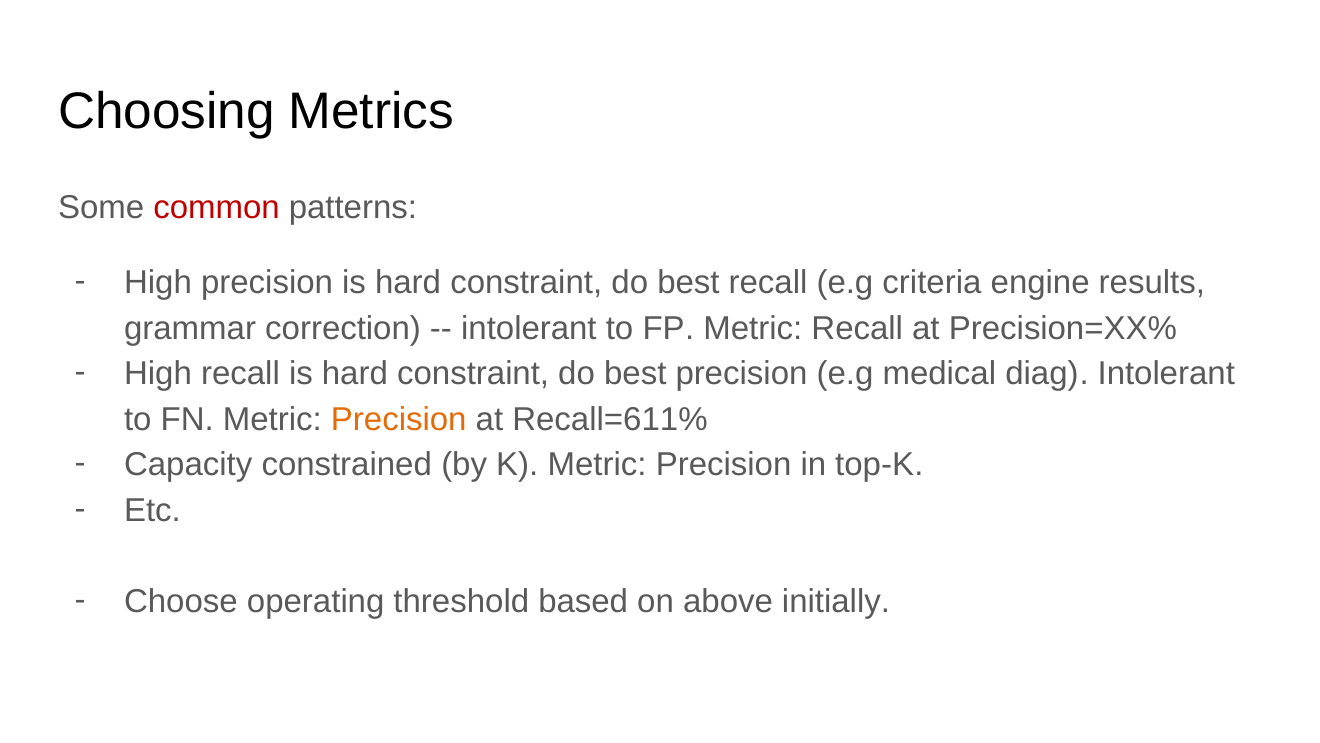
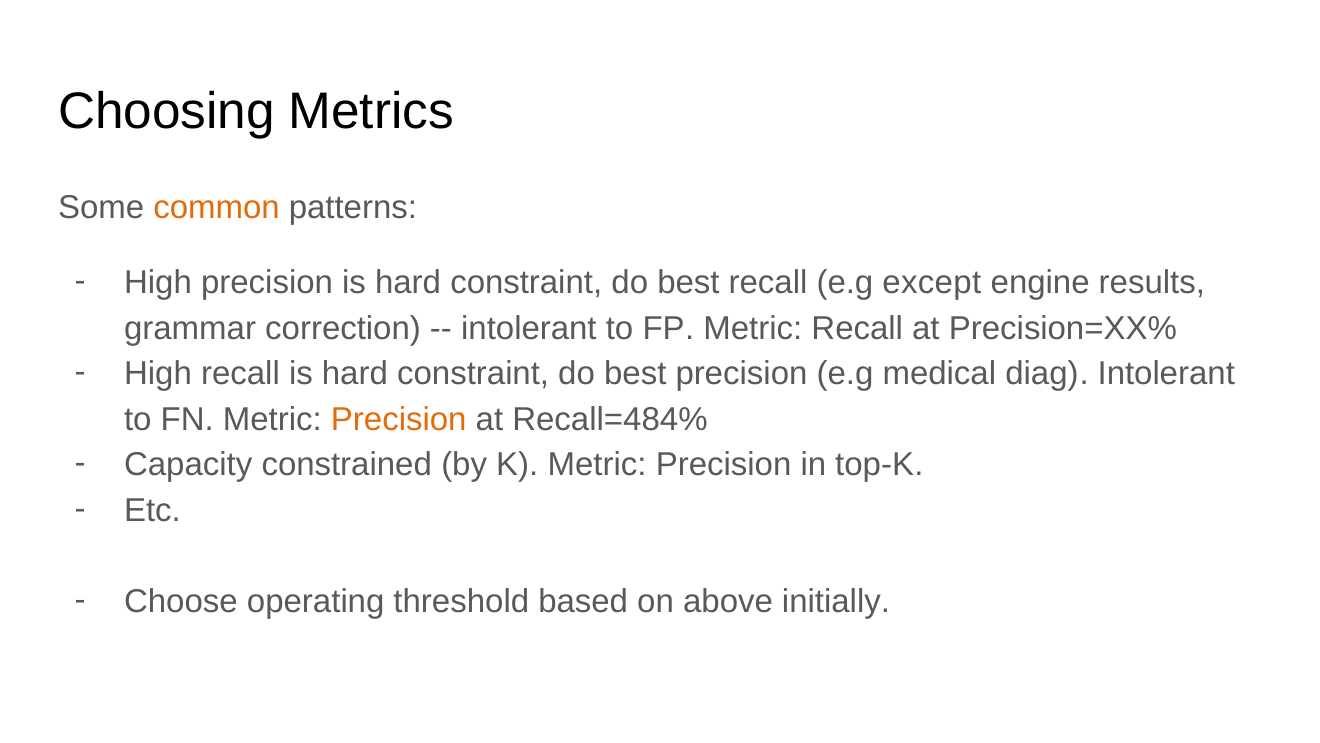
common colour: red -> orange
criteria: criteria -> except
Recall=611%: Recall=611% -> Recall=484%
